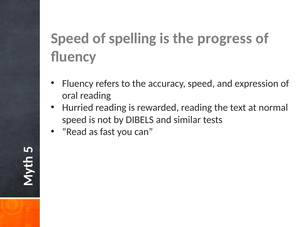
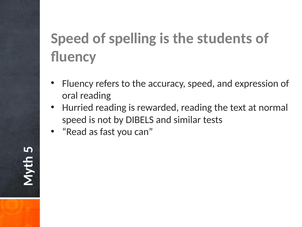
progress: progress -> students
